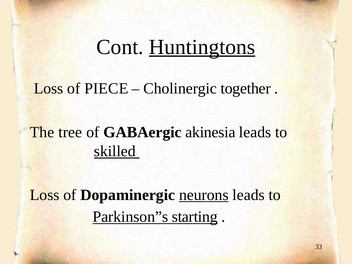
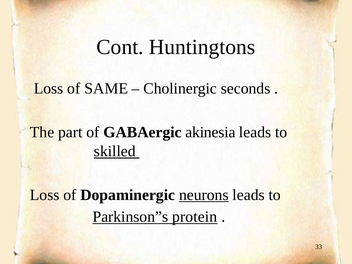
Huntingtons underline: present -> none
PIECE: PIECE -> SAME
together: together -> seconds
tree: tree -> part
starting: starting -> protein
